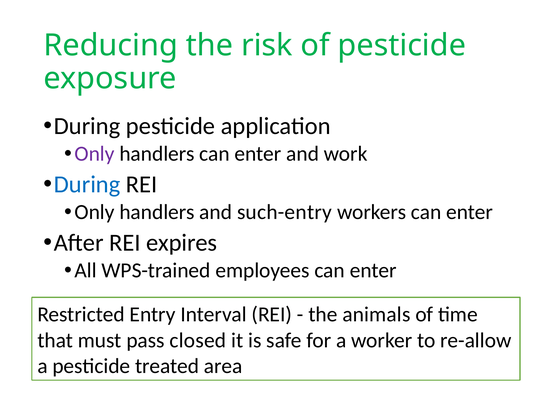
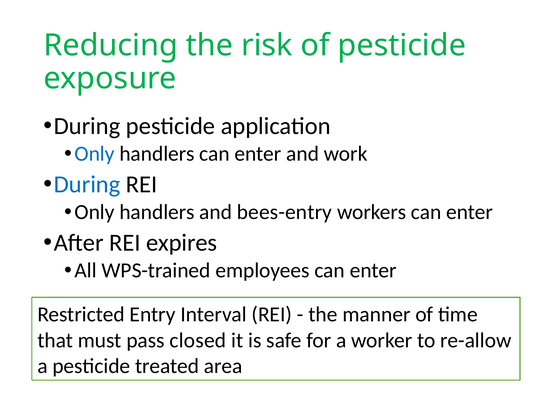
Only at (95, 154) colour: purple -> blue
such-entry: such-entry -> bees-entry
animals: animals -> manner
